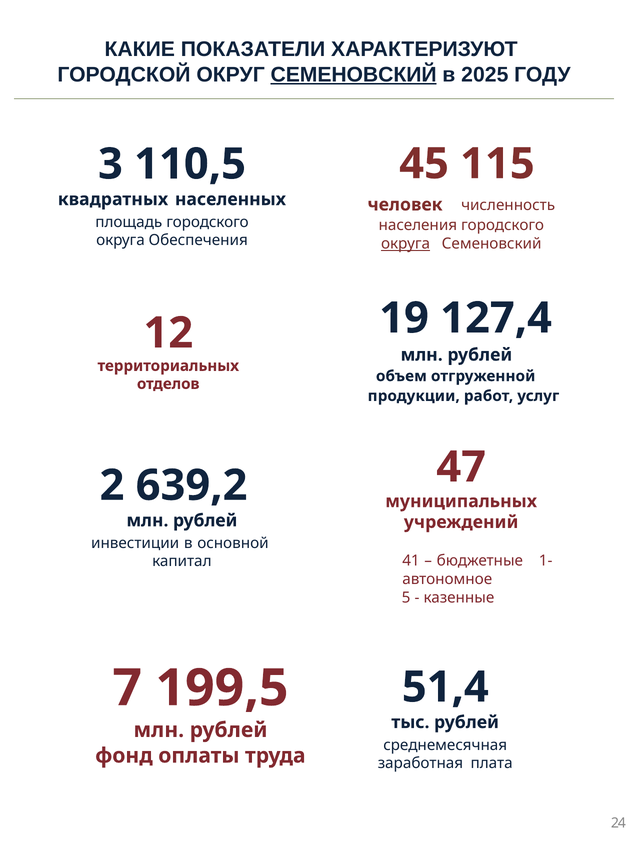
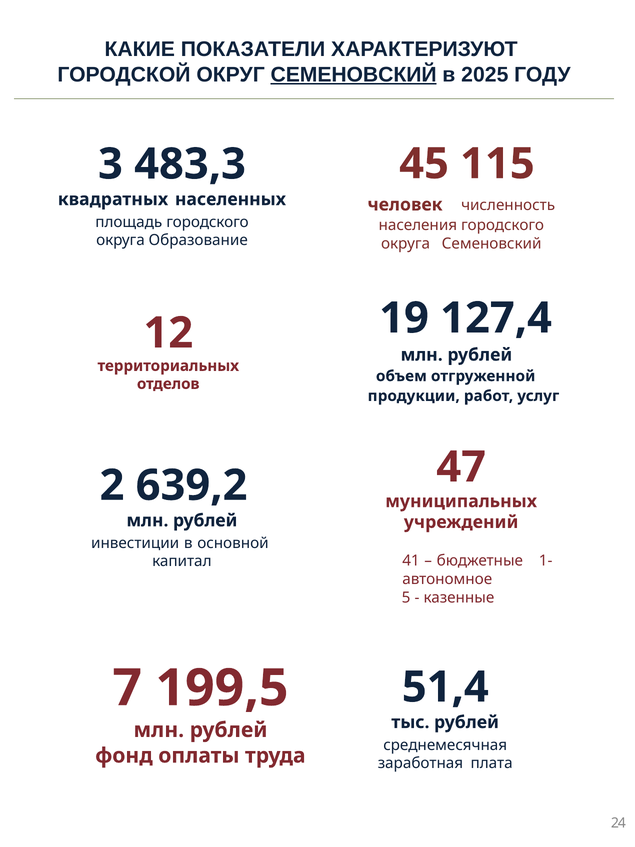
110,5: 110,5 -> 483,3
Обеспечения: Обеспечения -> Образование
округа at (406, 244) underline: present -> none
